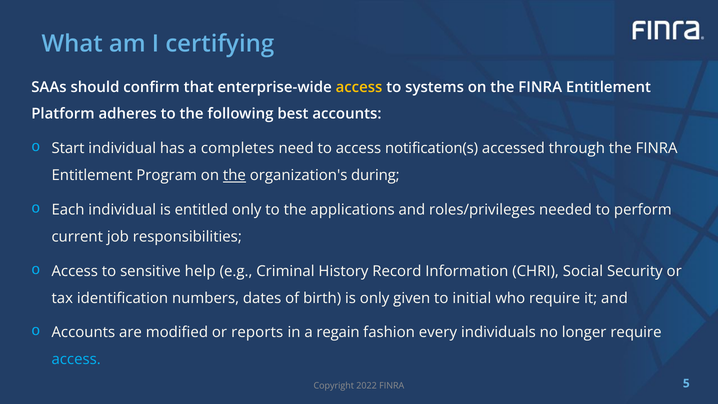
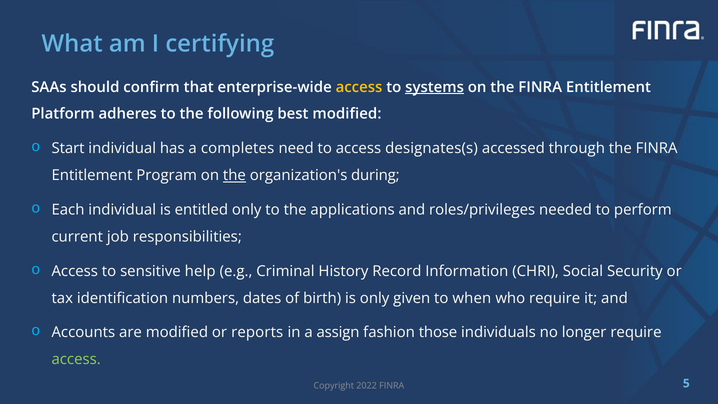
systems underline: none -> present
best accounts: accounts -> modified
notification(s: notification(s -> designates(s
initial: initial -> when
regain: regain -> assign
every: every -> those
access at (76, 359) colour: light blue -> light green
